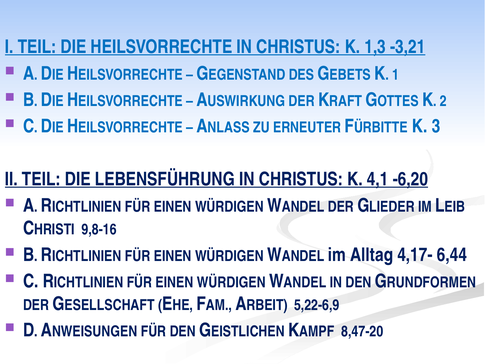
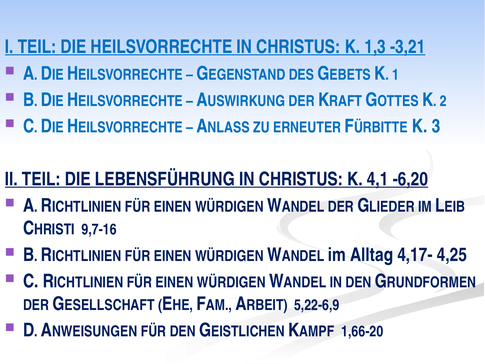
9,8-16: 9,8-16 -> 9,7-16
6,44: 6,44 -> 4,25
8,47-20: 8,47-20 -> 1,66-20
